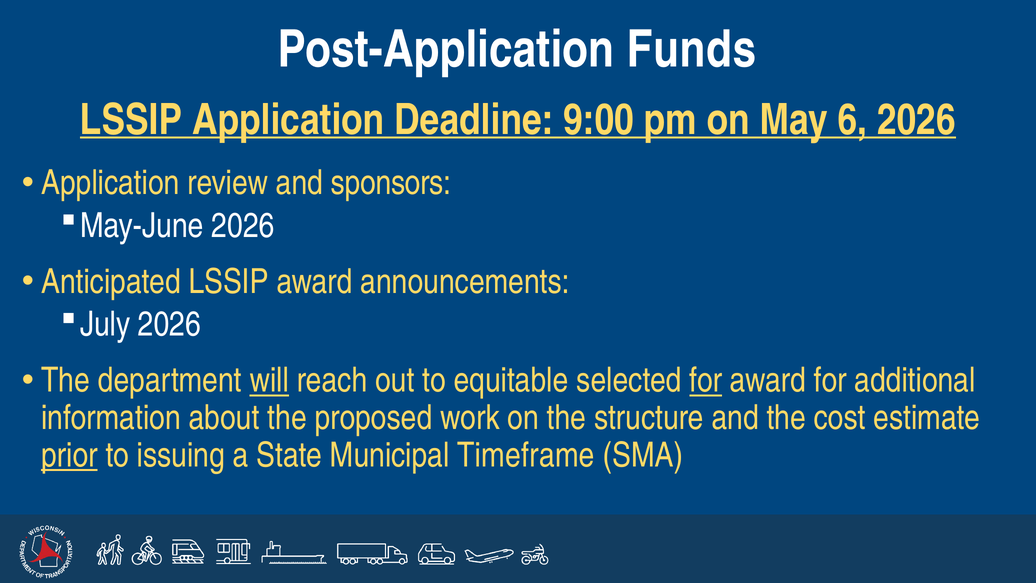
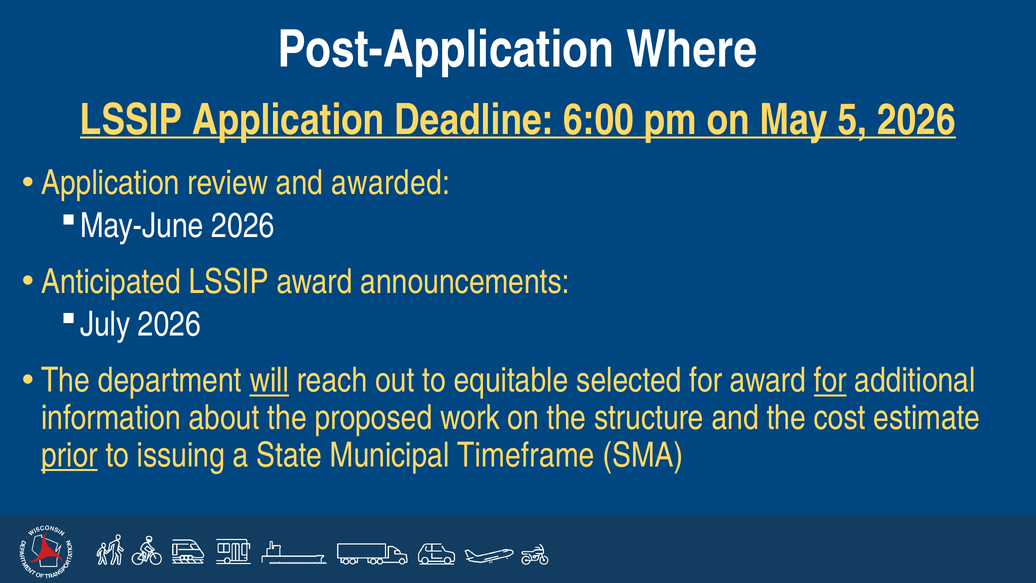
Funds: Funds -> Where
9:00: 9:00 -> 6:00
6: 6 -> 5
sponsors: sponsors -> awarded
for at (706, 380) underline: present -> none
for at (830, 380) underline: none -> present
